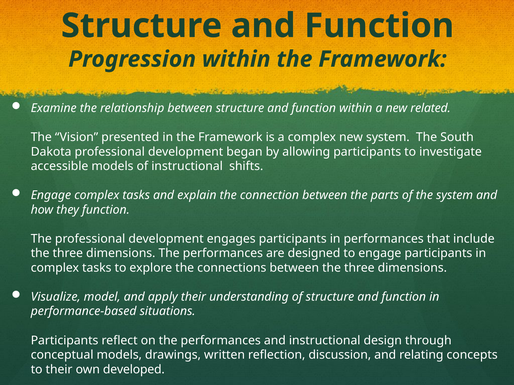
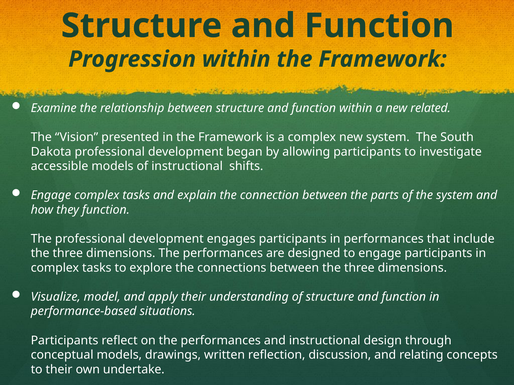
developed: developed -> undertake
